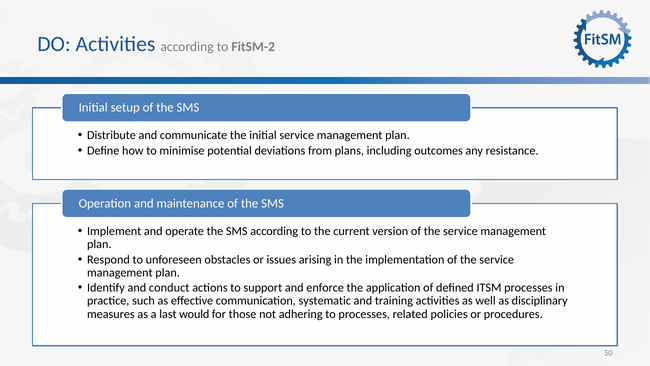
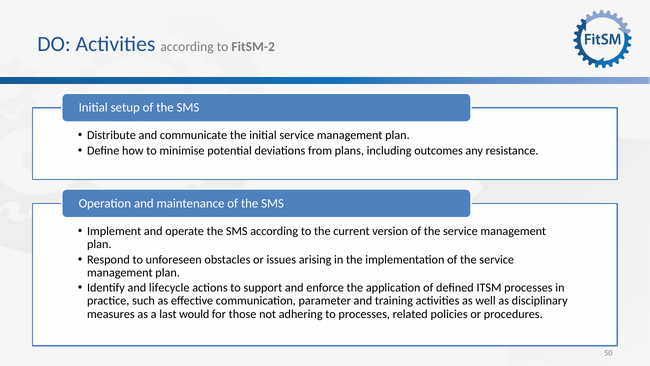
conduct: conduct -> lifecycle
systematic: systematic -> parameter
